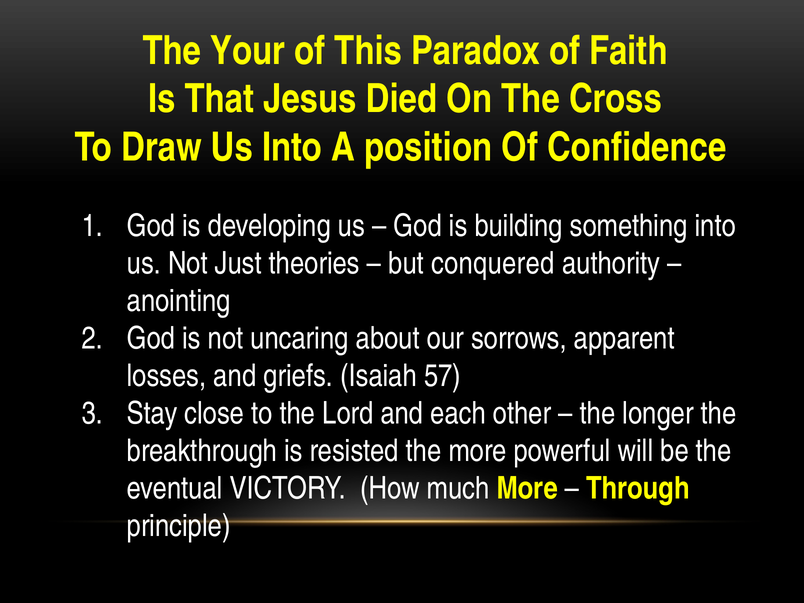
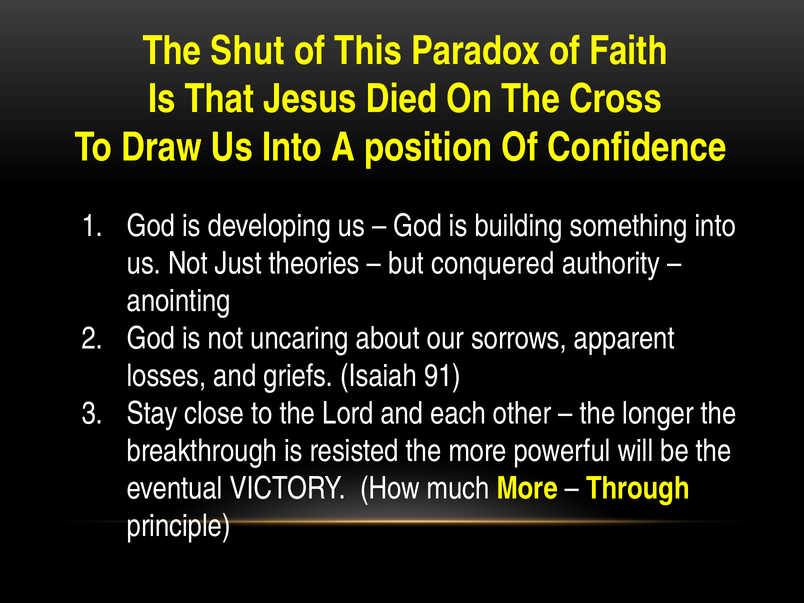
Your: Your -> Shut
57: 57 -> 91
